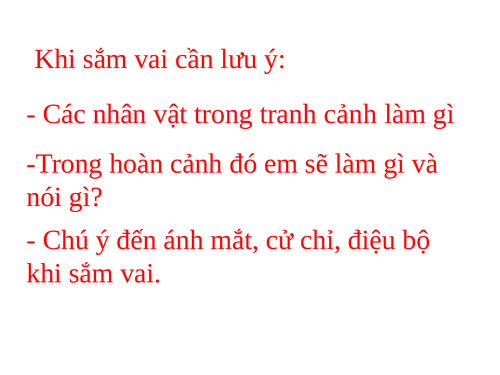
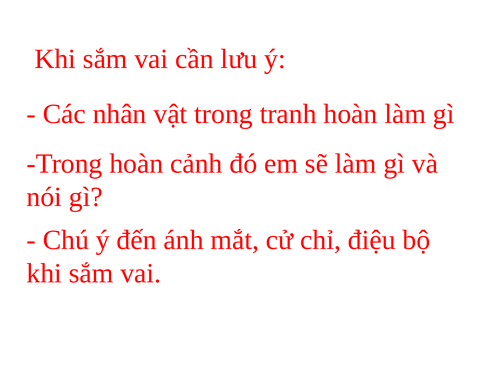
tranh cảnh: cảnh -> hoàn
